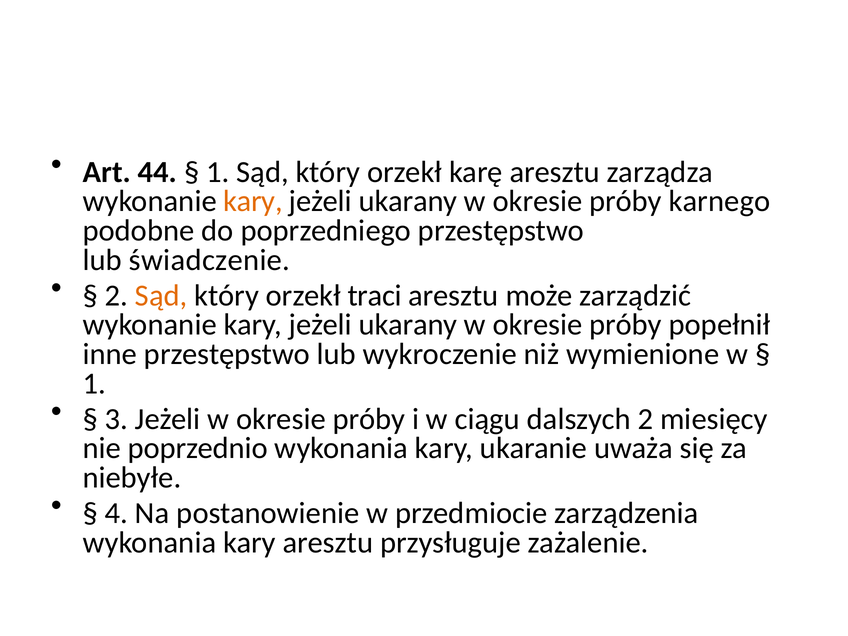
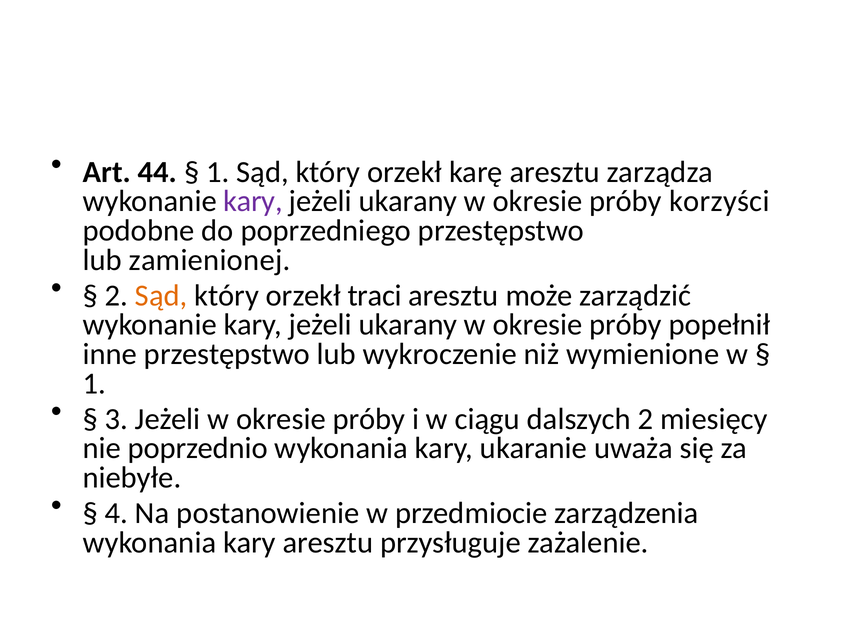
kary at (253, 201) colour: orange -> purple
karnego: karnego -> korzyści
świadczenie: świadczenie -> zamienionej
